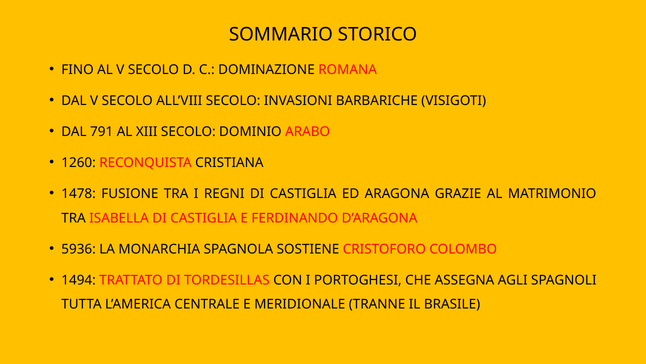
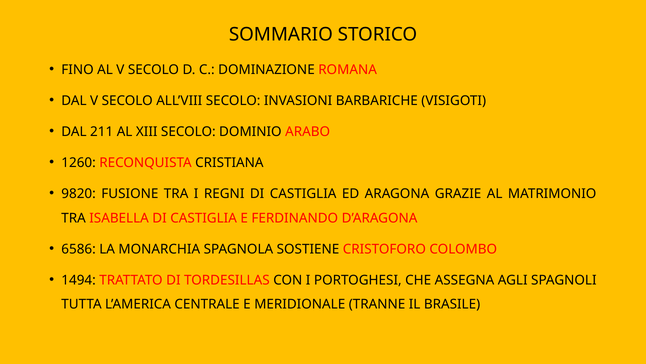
791: 791 -> 211
1478: 1478 -> 9820
5936: 5936 -> 6586
